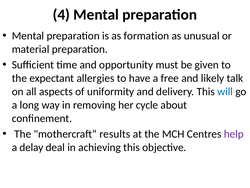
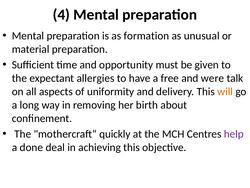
likely: likely -> were
will colour: blue -> orange
cycle: cycle -> birth
results: results -> quickly
delay: delay -> done
